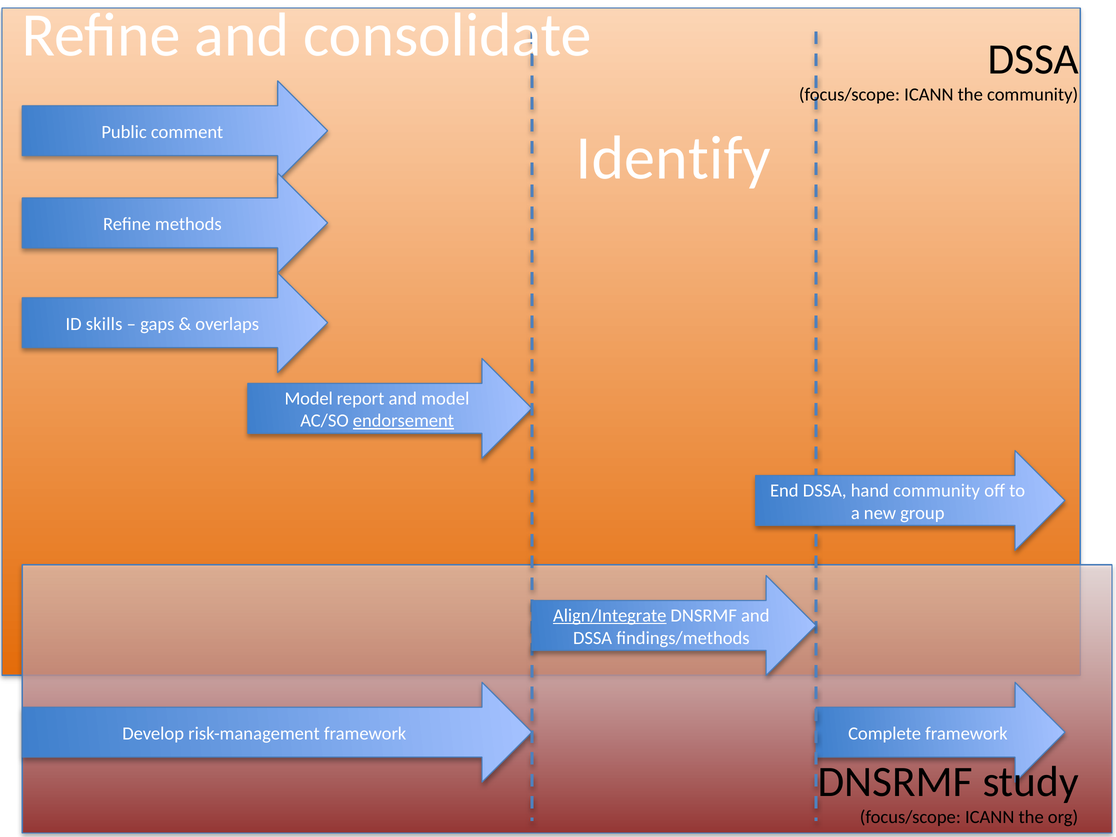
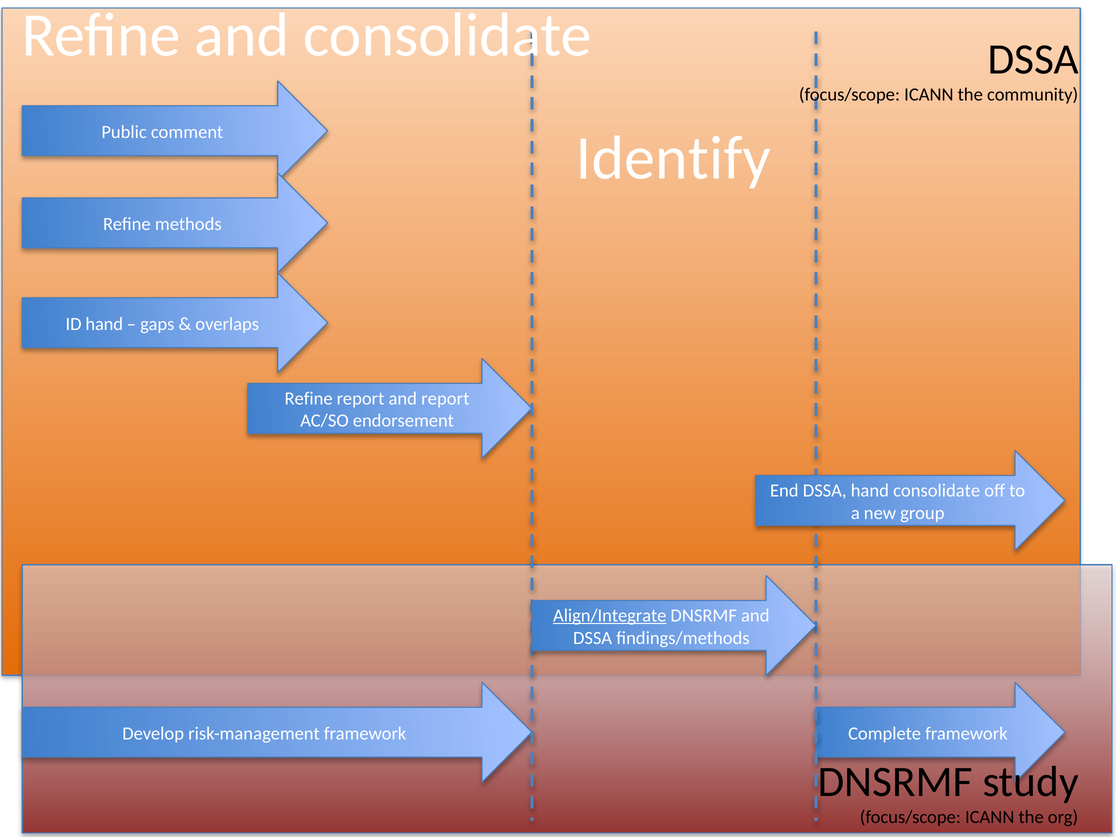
ID skills: skills -> hand
Model at (309, 398): Model -> Refine
and model: model -> report
endorsement underline: present -> none
hand community: community -> consolidate
